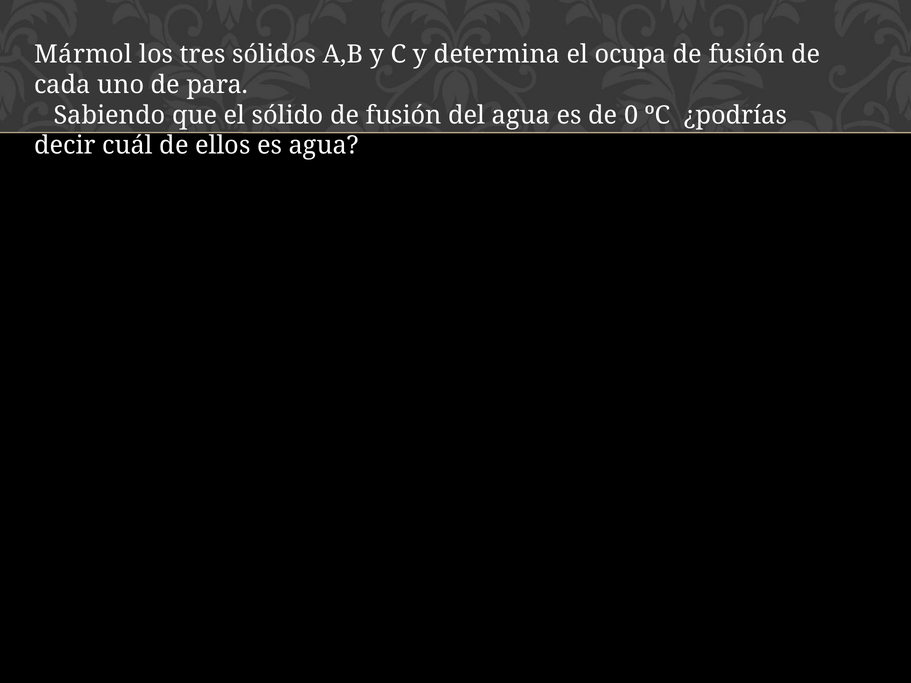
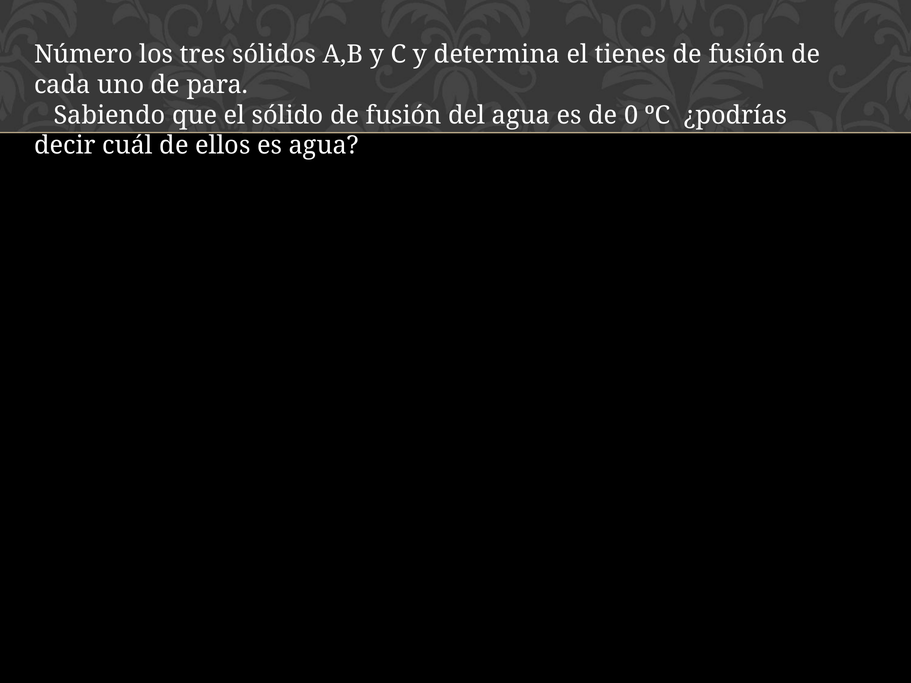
Mármol: Mármol -> Número
ocupa: ocupa -> tienes
